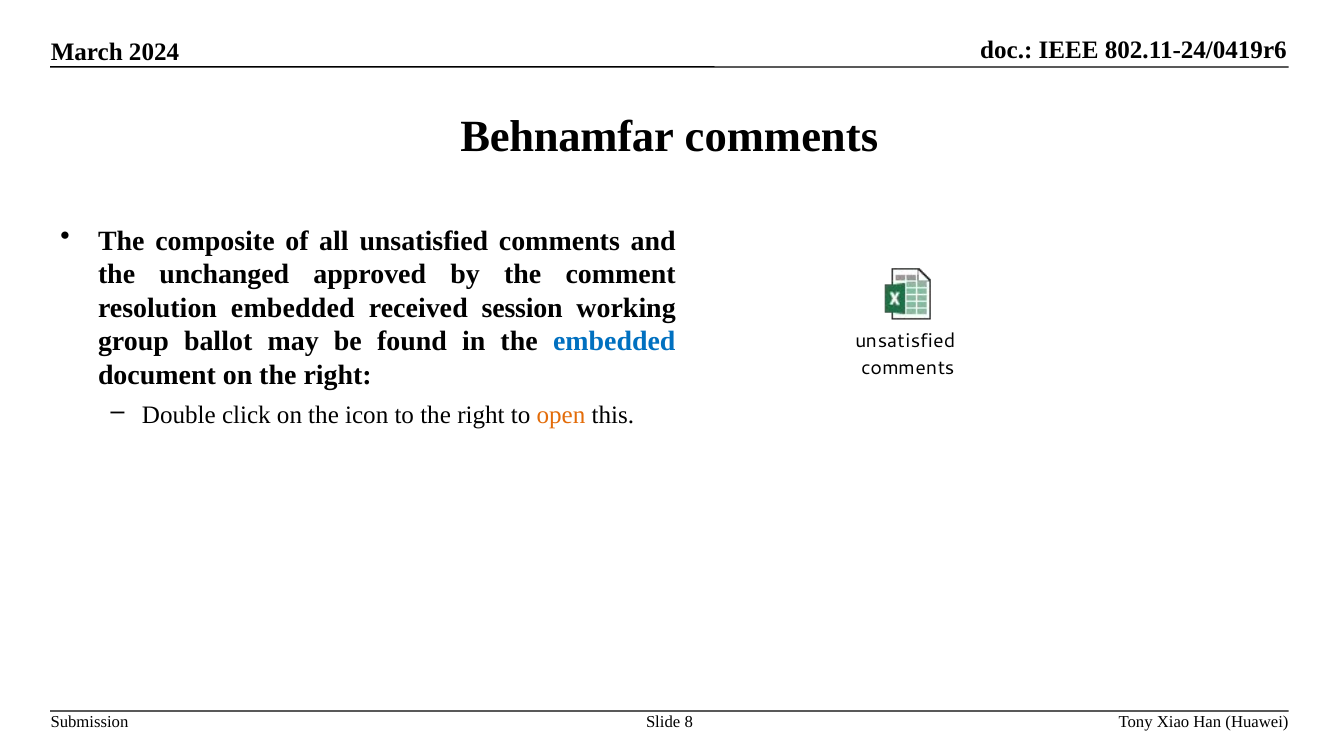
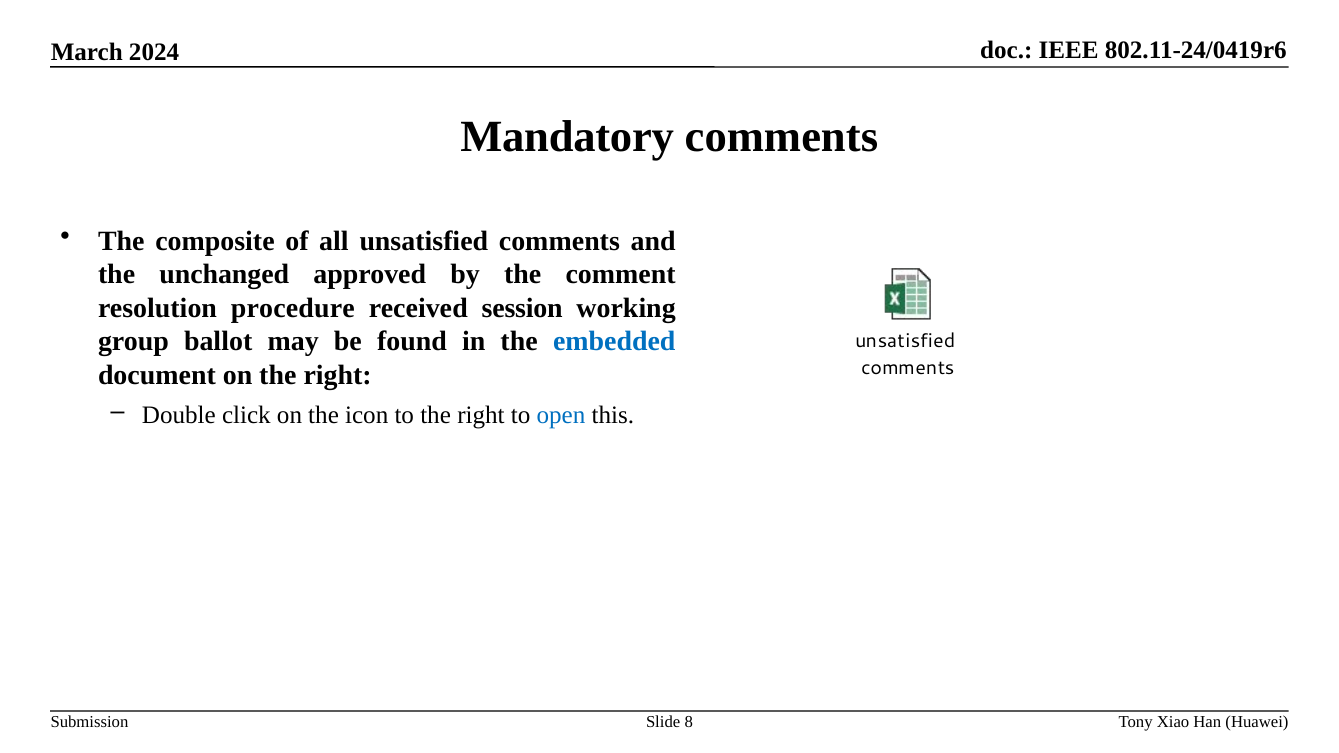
Behnamfar: Behnamfar -> Mandatory
resolution embedded: embedded -> procedure
open colour: orange -> blue
